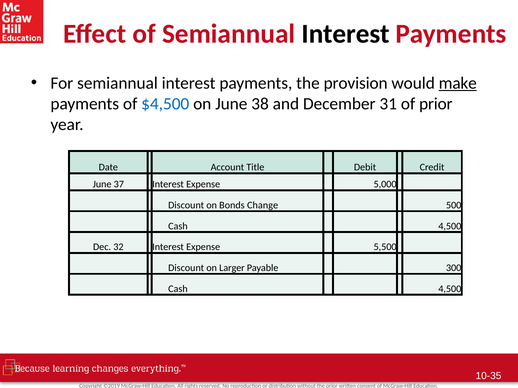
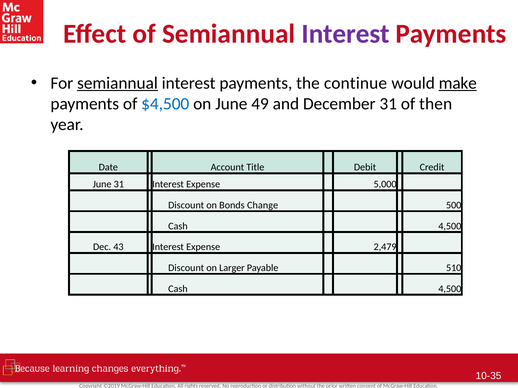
Interest at (346, 34) colour: black -> purple
semiannual at (117, 83) underline: none -> present
provision: provision -> continue
38: 38 -> 49
of prior: prior -> then
June 37: 37 -> 31
32: 32 -> 43
5,500: 5,500 -> 2,479
300: 300 -> 510
